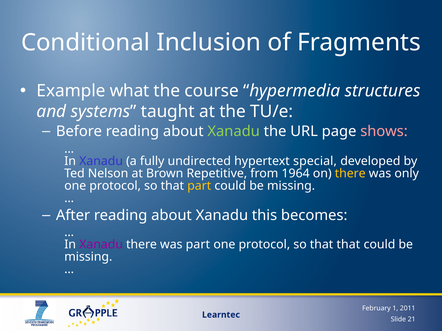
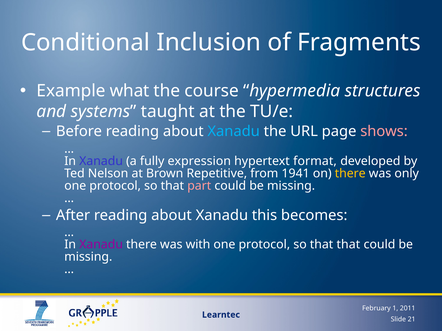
Xanadu at (234, 132) colour: light green -> light blue
undirected: undirected -> expression
special: special -> format
1964: 1964 -> 1941
part at (199, 186) colour: yellow -> pink
was part: part -> with
